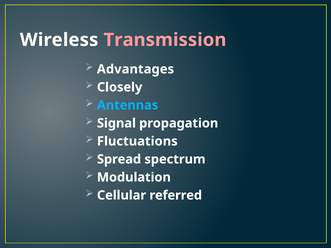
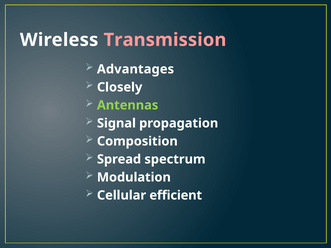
Antennas colour: light blue -> light green
Fluctuations: Fluctuations -> Composition
referred: referred -> efficient
